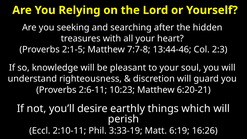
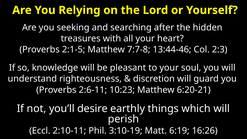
3:33-19: 3:33-19 -> 3:10-19
